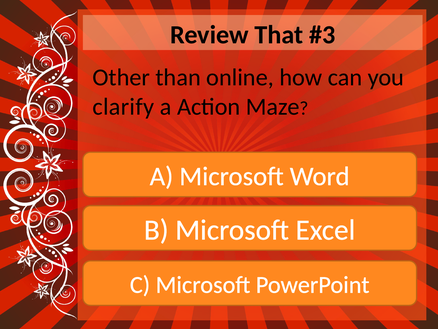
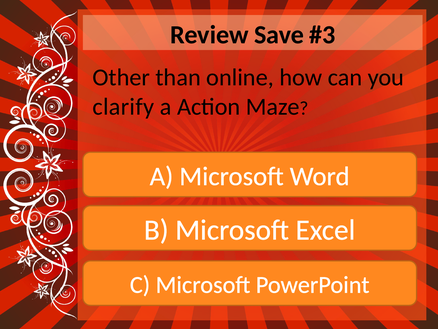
That: That -> Save
